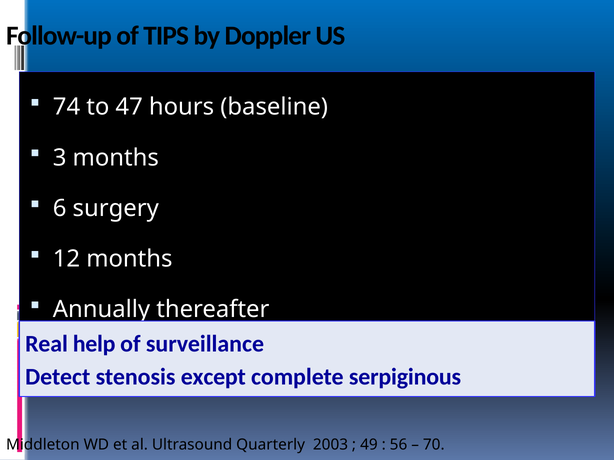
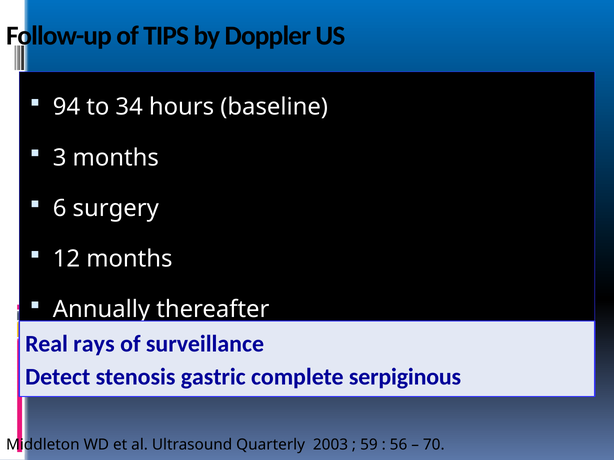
74: 74 -> 94
47: 47 -> 34
help: help -> rays
except: except -> gastric
49: 49 -> 59
